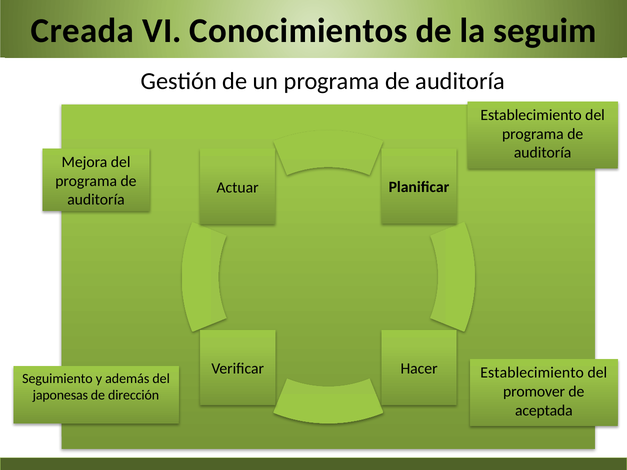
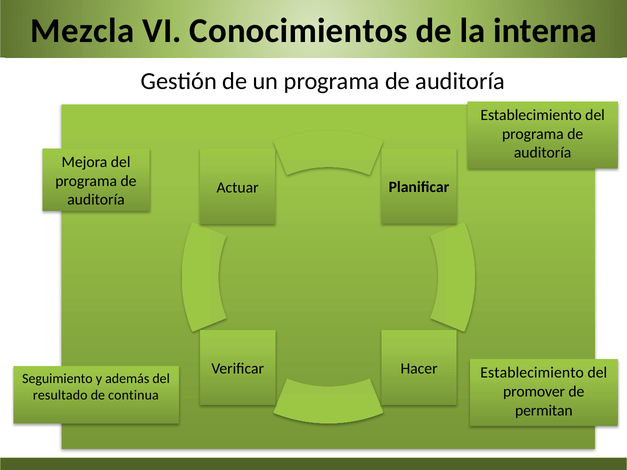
Creada: Creada -> Mezcla
seguim: seguim -> interna
japonesas: japonesas -> resultado
dirección: dirección -> continua
aceptada: aceptada -> permitan
